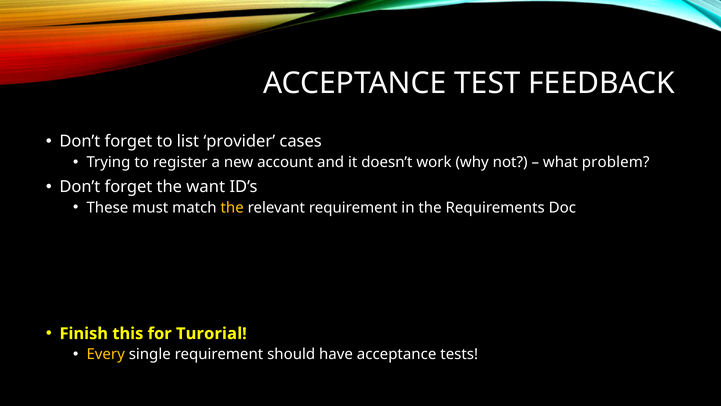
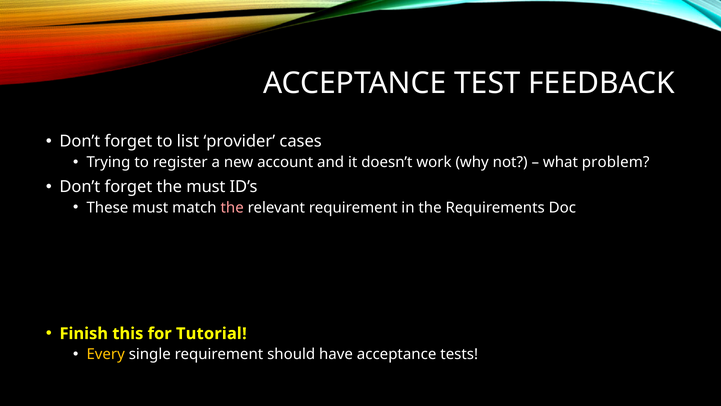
the want: want -> must
the at (232, 207) colour: yellow -> pink
Turorial: Turorial -> Tutorial
